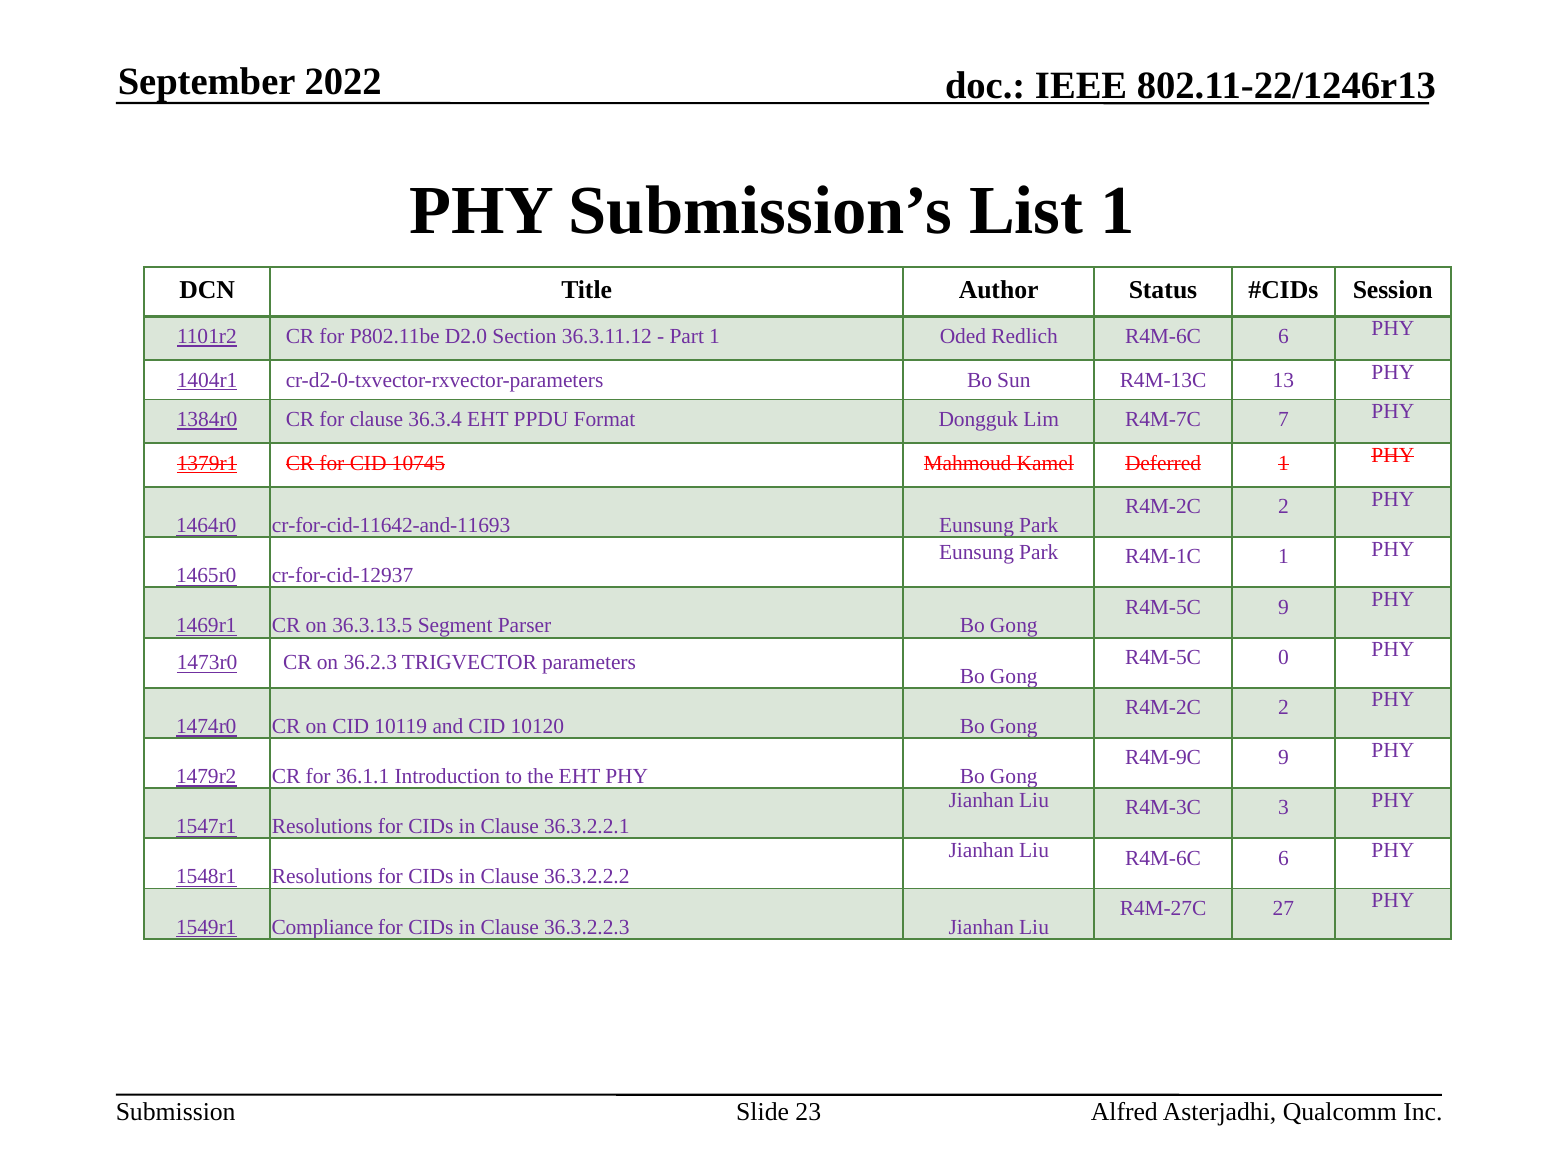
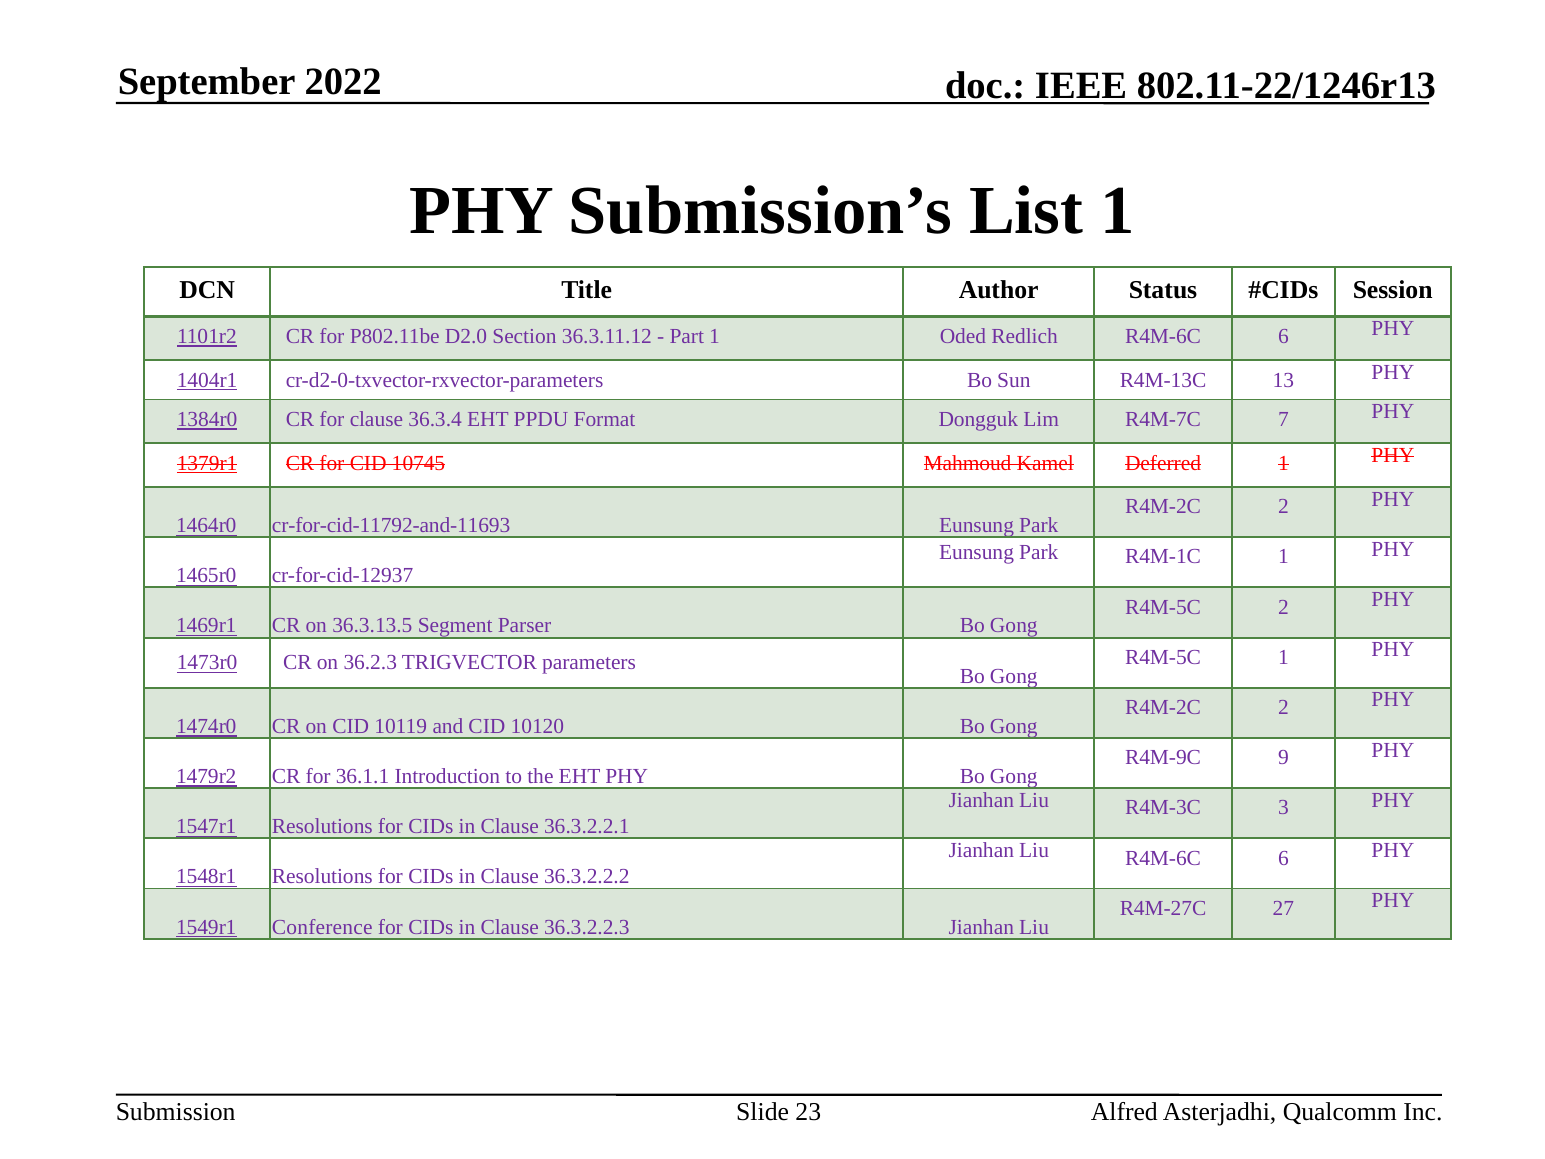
cr-for-cid-11642-and-11693: cr-for-cid-11642-and-11693 -> cr-for-cid-11792-and-11693
R4M-5C 9: 9 -> 2
R4M-5C 0: 0 -> 1
Compliance: Compliance -> Conference
